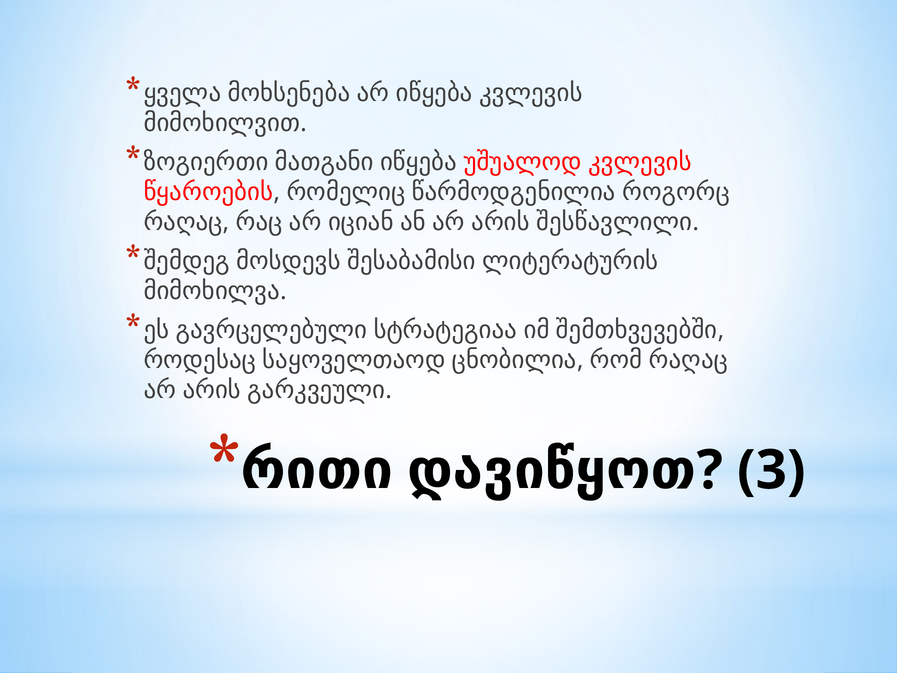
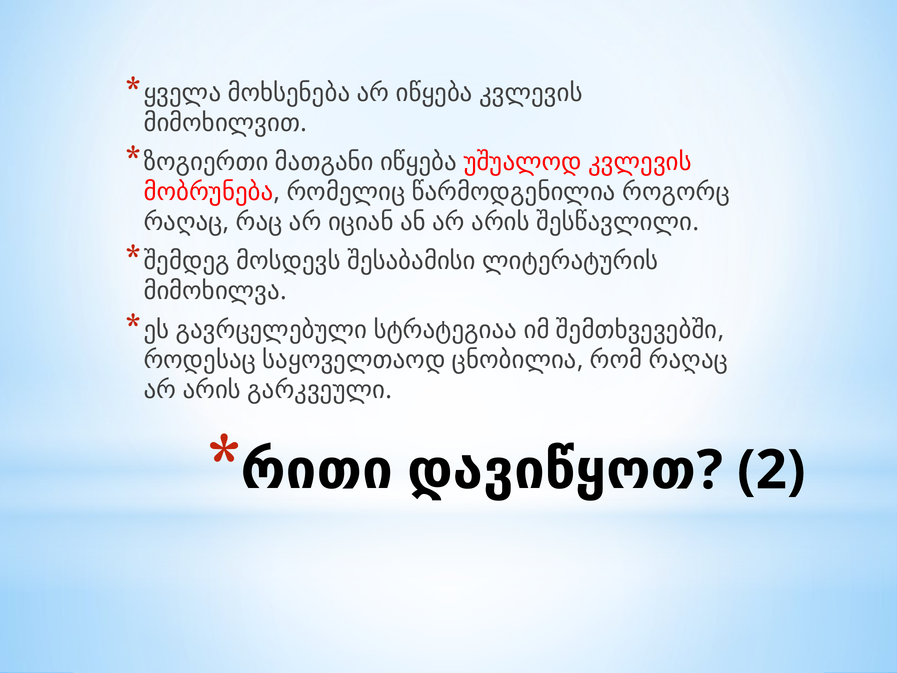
წყაროების: წყაროების -> მობრუნება
3: 3 -> 2
